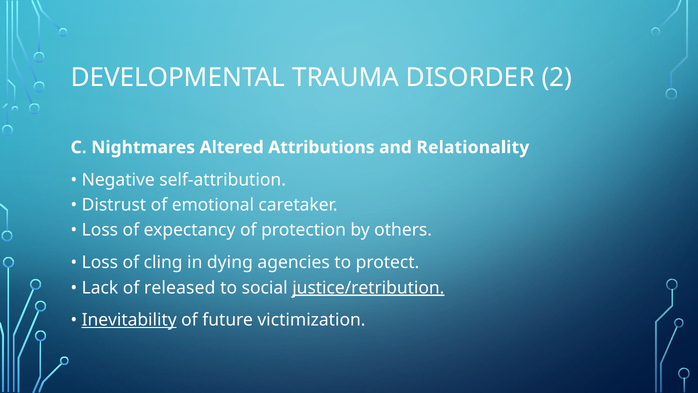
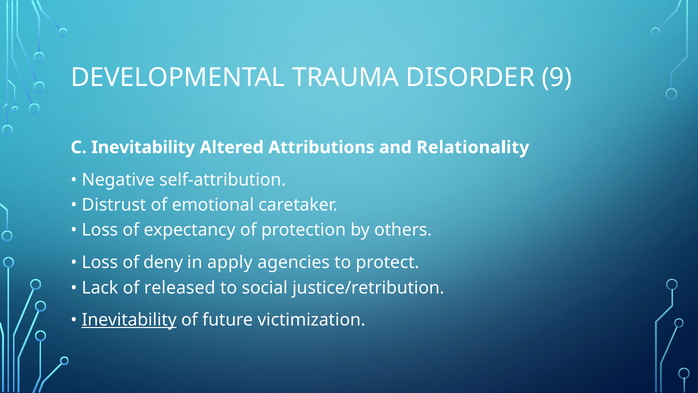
2: 2 -> 9
C Nightmares: Nightmares -> Inevitability
cling: cling -> deny
dying: dying -> apply
justice/retribution underline: present -> none
